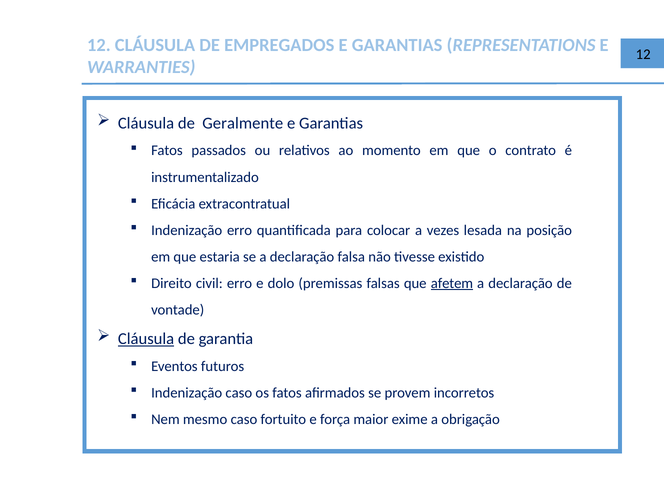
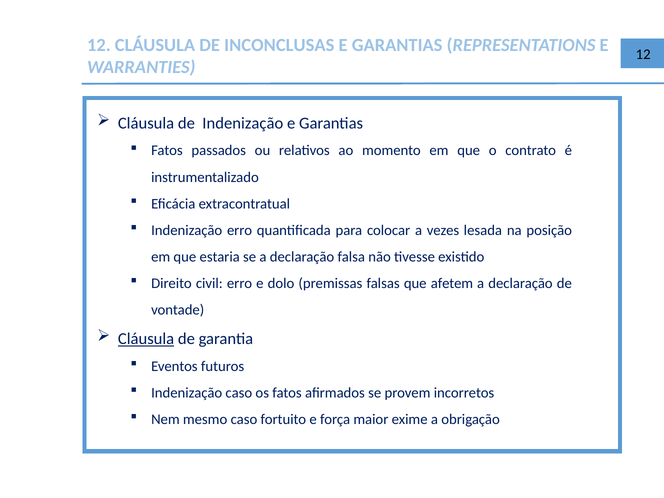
EMPREGADOS: EMPREGADOS -> INCONCLUSAS
de Geralmente: Geralmente -> Indenização
afetem underline: present -> none
